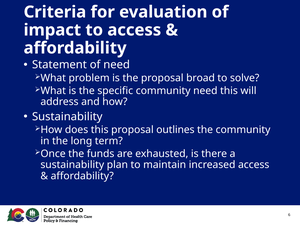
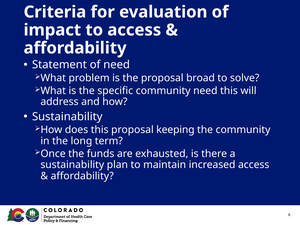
outlines: outlines -> keeping
